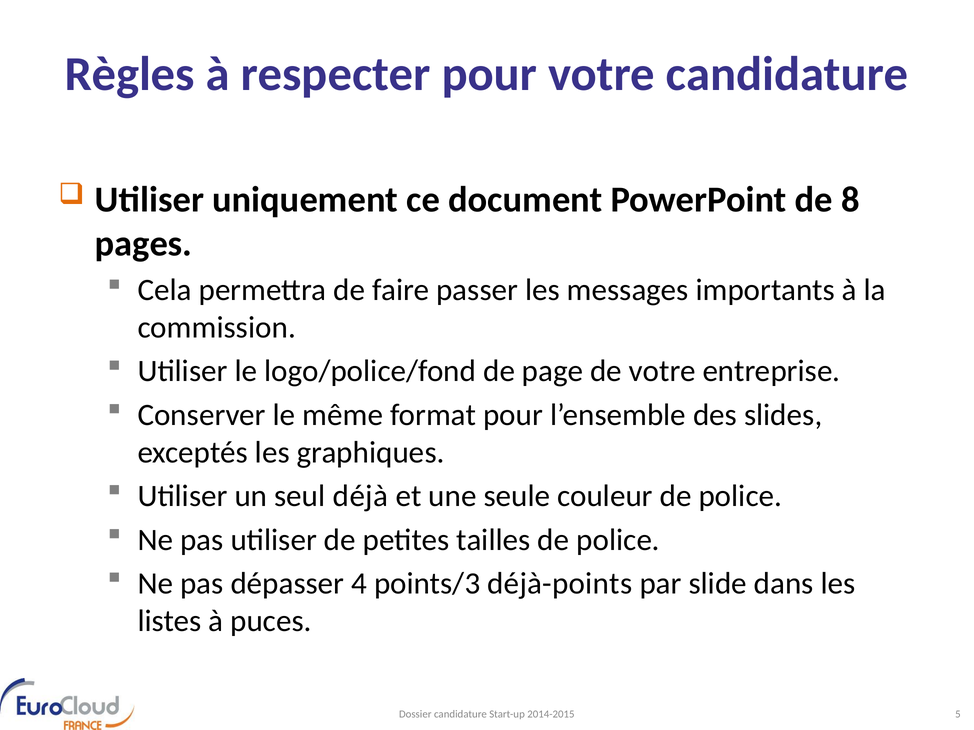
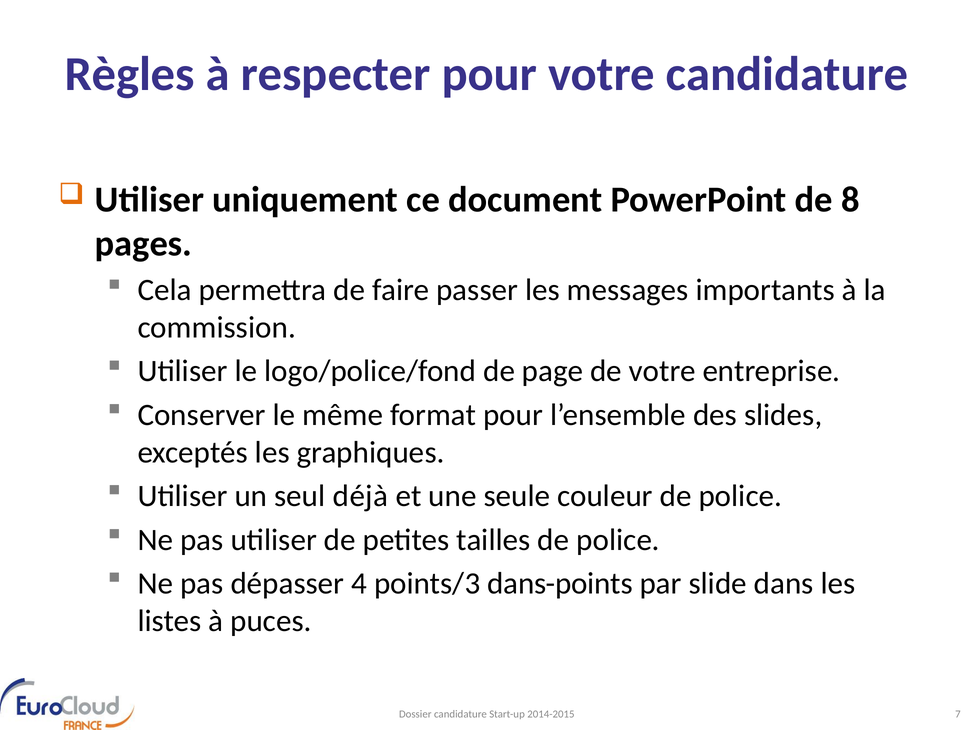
déjà-points: déjà-points -> dans-points
5: 5 -> 7
